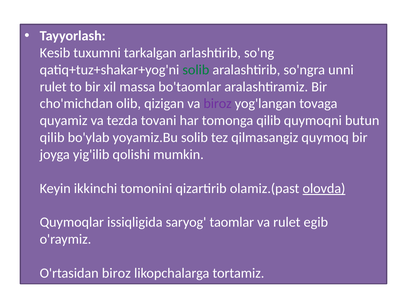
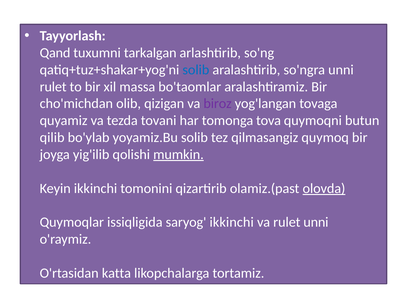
Kesib: Kesib -> Qand
solib at (196, 70) colour: green -> blue
tomonga qilib: qilib -> tova
mumkin underline: none -> present
saryog taomlar: taomlar -> ikkinchi
rulet egib: egib -> unni
O'rtasidan biroz: biroz -> katta
